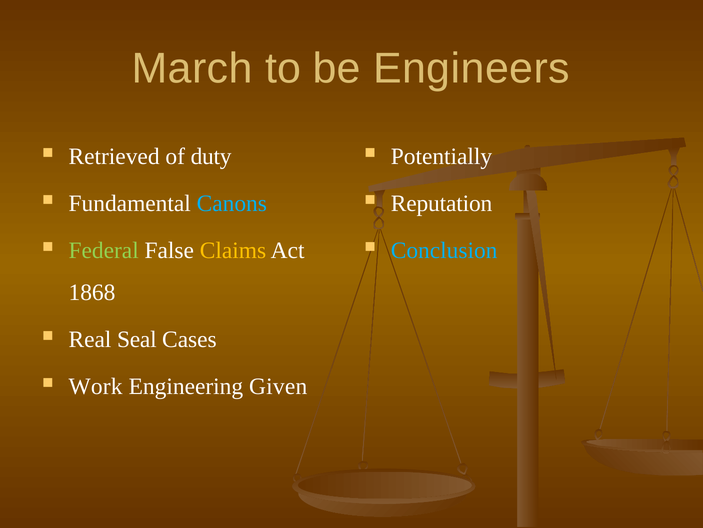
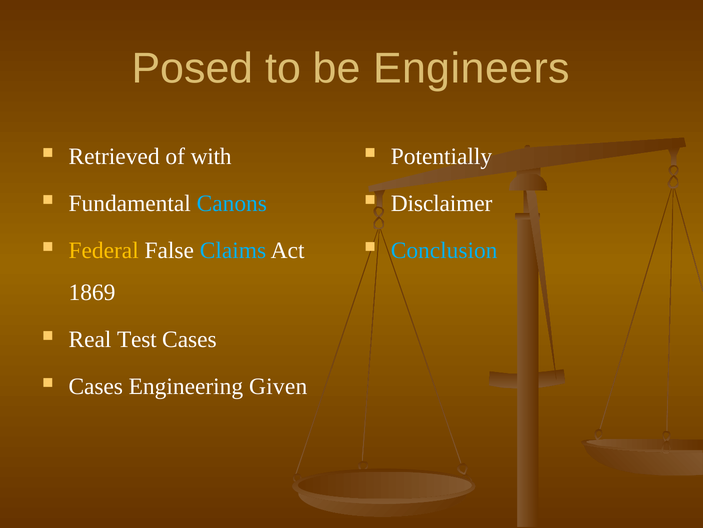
March: March -> Posed
duty: duty -> with
Reputation: Reputation -> Disclaimer
Federal colour: light green -> yellow
Claims colour: yellow -> light blue
1868: 1868 -> 1869
Seal: Seal -> Test
Work at (96, 386): Work -> Cases
